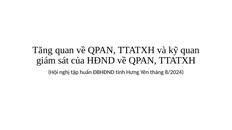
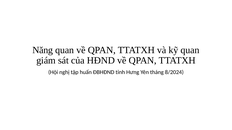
Tăng: Tăng -> Năng
